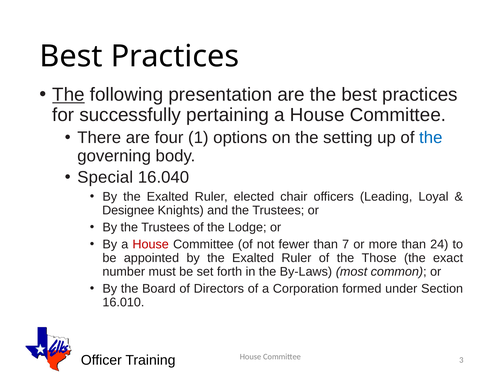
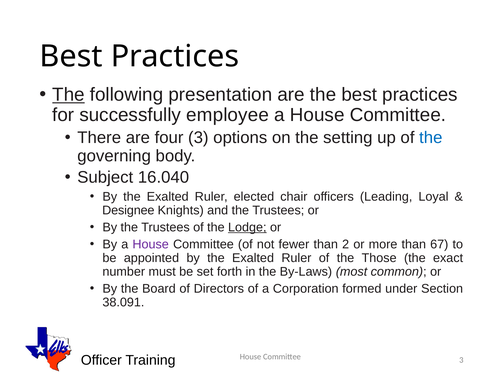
pertaining: pertaining -> employee
four 1: 1 -> 3
Special: Special -> Subject
Lodge underline: none -> present
House at (151, 245) colour: red -> purple
7: 7 -> 2
24: 24 -> 67
16.010: 16.010 -> 38.091
